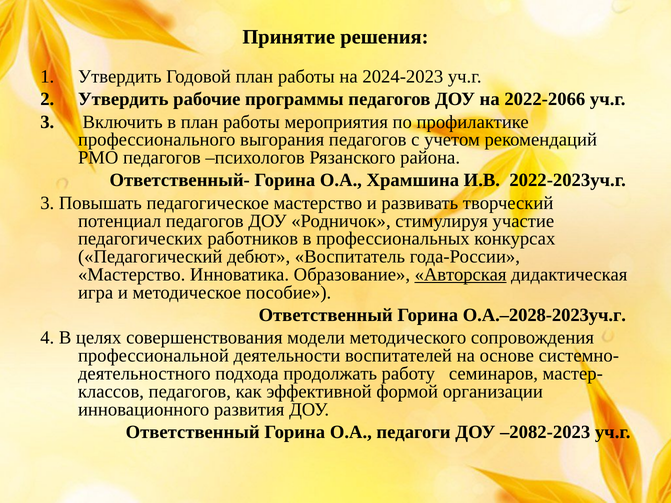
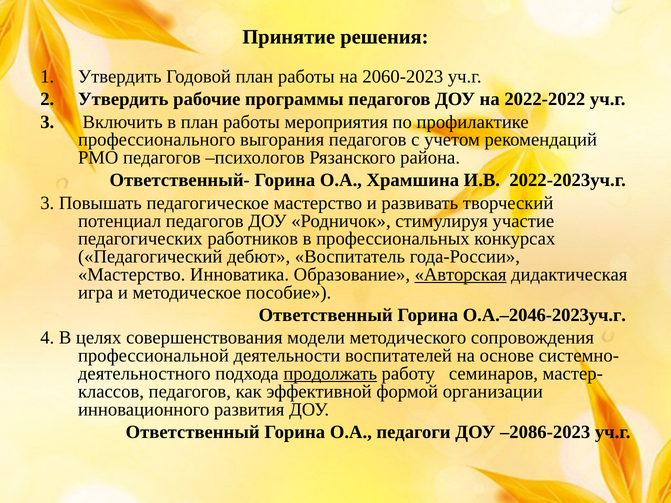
2024-2023: 2024-2023 -> 2060-2023
2022-2066: 2022-2066 -> 2022-2022
О.А.–2028-2023уч.г: О.А.–2028-2023уч.г -> О.А.–2046-2023уч.г
продолжать underline: none -> present
–2082-2023: –2082-2023 -> –2086-2023
